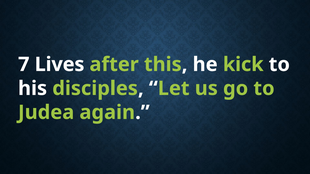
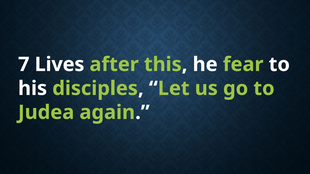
kick: kick -> fear
